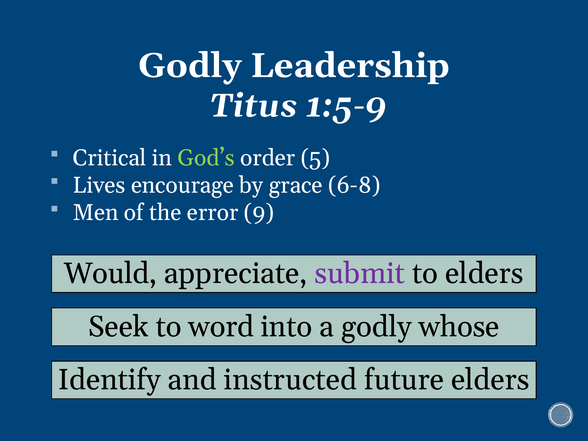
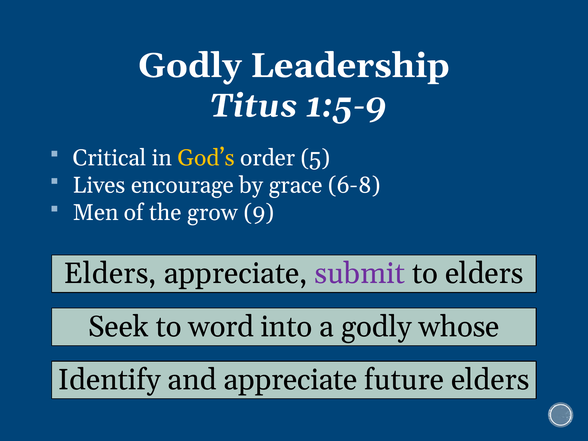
God’s colour: light green -> yellow
error: error -> grow
Would at (110, 274): Would -> Elders
and instructed: instructed -> appreciate
